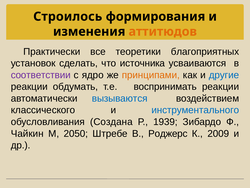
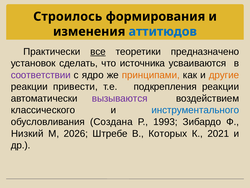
аттитюдов colour: orange -> blue
все underline: none -> present
благоприятных: благоприятных -> предназначено
другие colour: blue -> orange
обдумать: обдумать -> привести
воспринимать: воспринимать -> подкрепления
вызываются colour: blue -> purple
1939: 1939 -> 1993
Чайкин: Чайкин -> Низкий
2050: 2050 -> 2026
Роджерс: Роджерс -> Которых
2009: 2009 -> 2021
